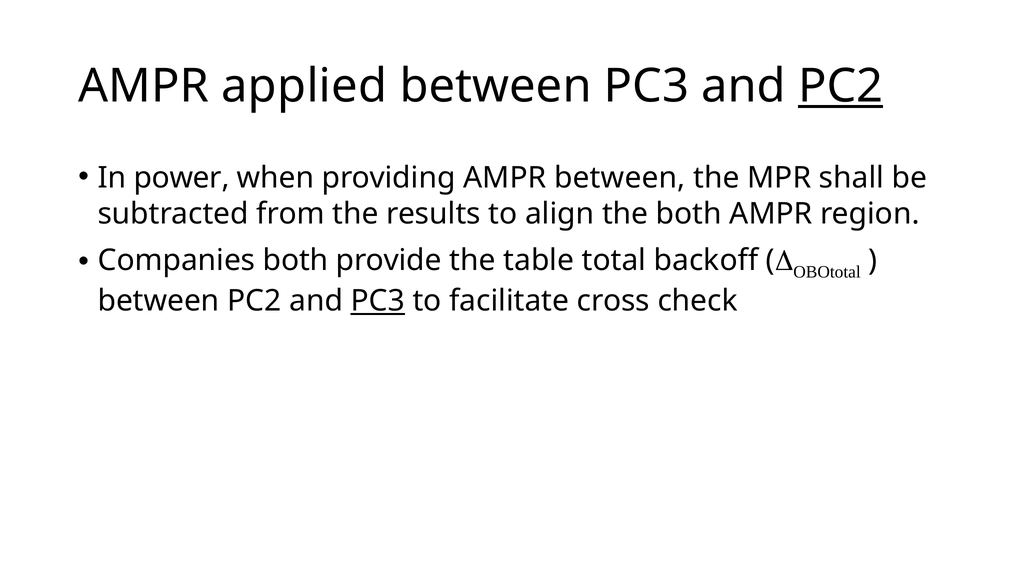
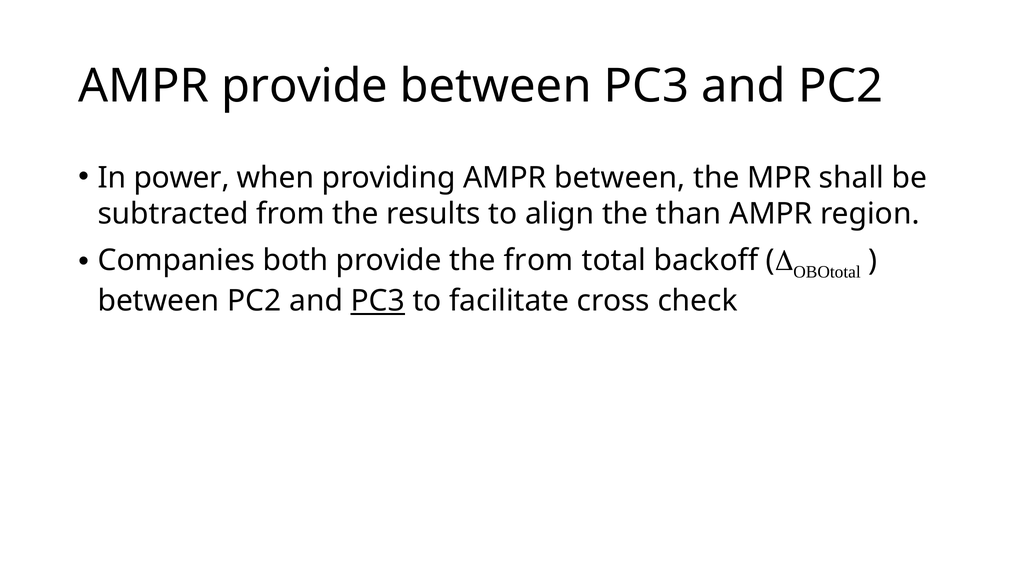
AMPR applied: applied -> provide
PC2 at (841, 86) underline: present -> none
the both: both -> than
the table: table -> from
